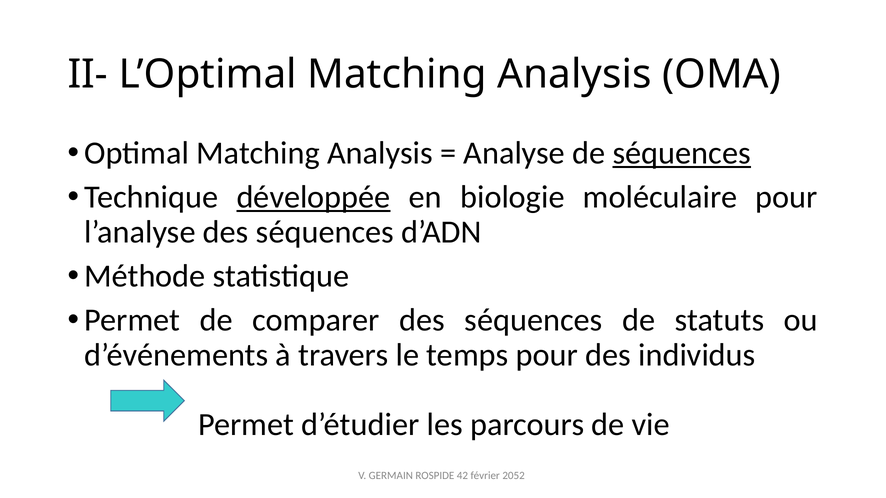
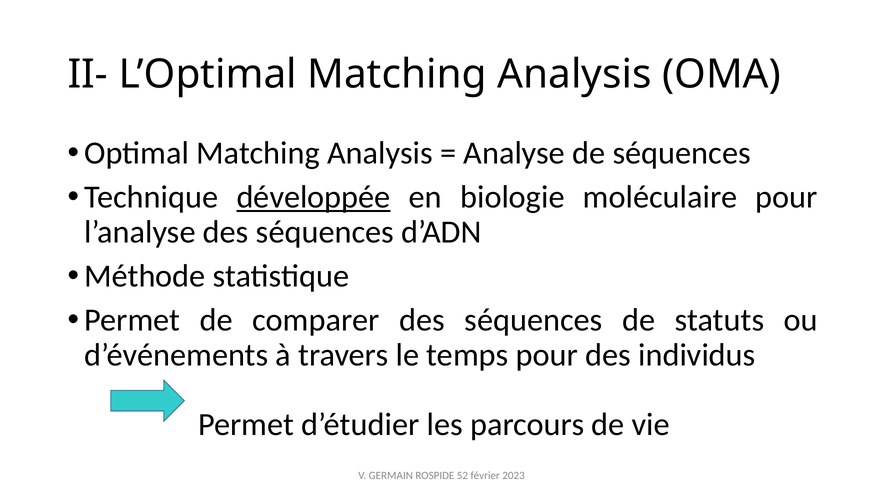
séquences at (682, 153) underline: present -> none
42: 42 -> 52
2052: 2052 -> 2023
